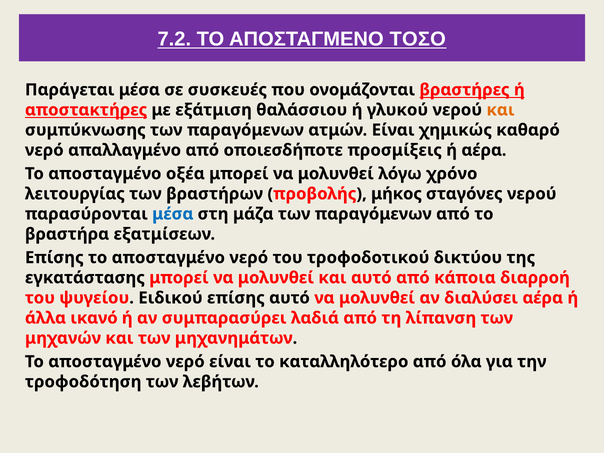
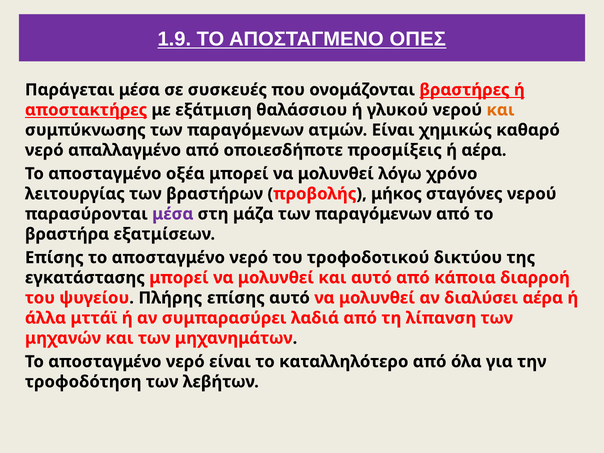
7.2: 7.2 -> 1.9
ΤΟΣΟ: ΤΟΣΟ -> ΟΠΕΣ
μέσα at (173, 214) colour: blue -> purple
Ειδικού: Ειδικού -> Πλήρης
ικανό: ικανό -> μττάϊ
